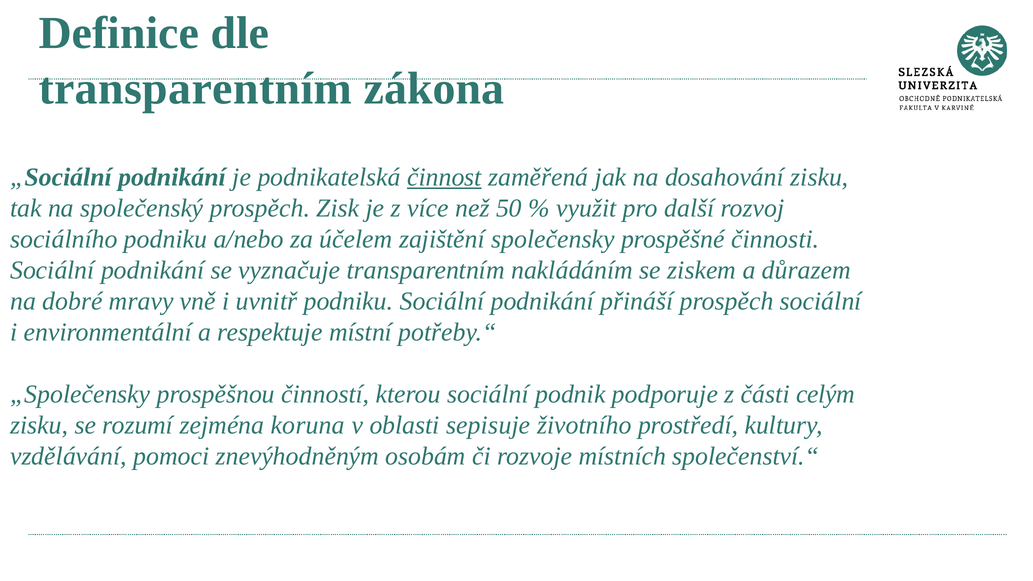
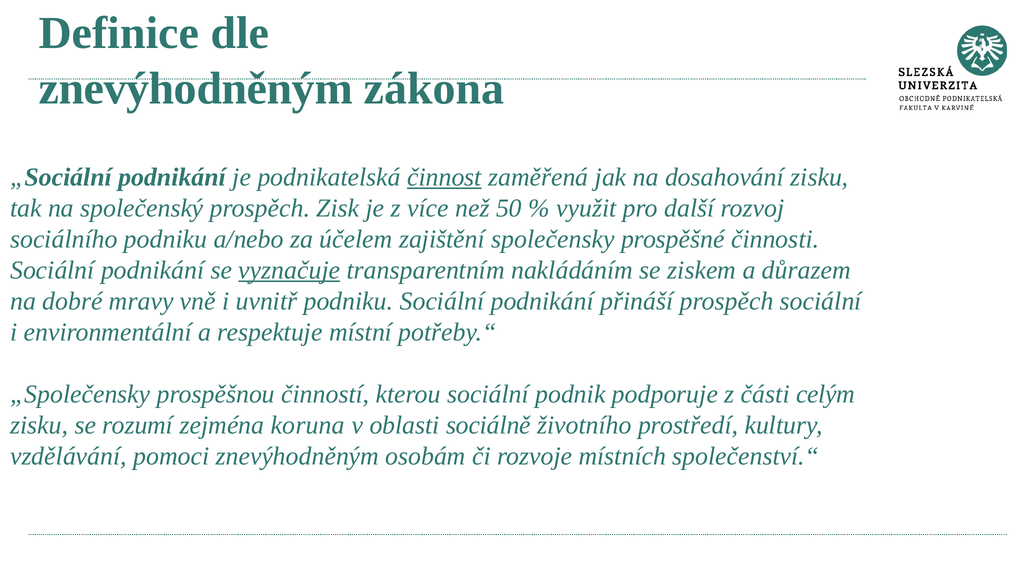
transparentním at (195, 88): transparentním -> znevýhodněným
vyznačuje underline: none -> present
sepisuje: sepisuje -> sociálně
